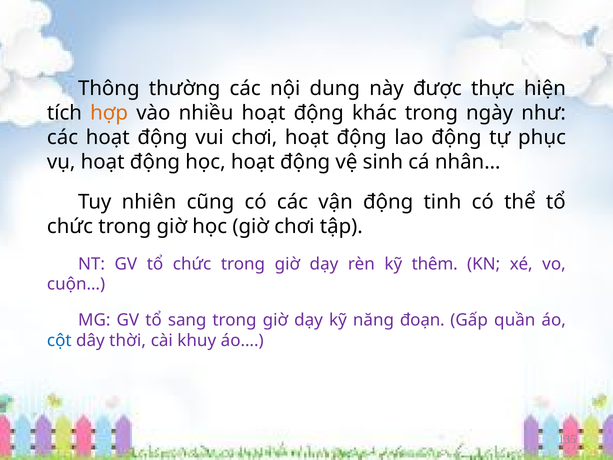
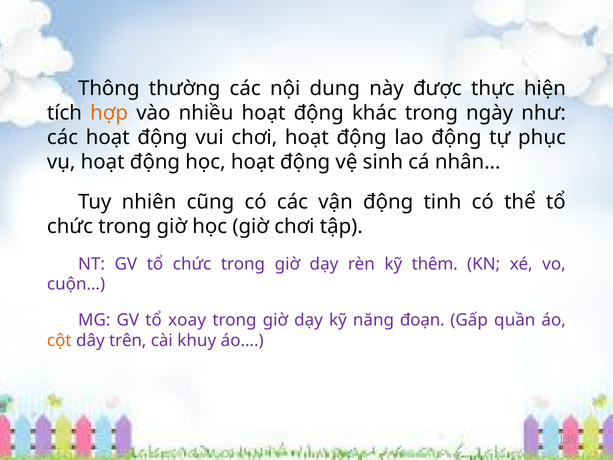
sang: sang -> xoay
cột colour: blue -> orange
thời: thời -> trên
